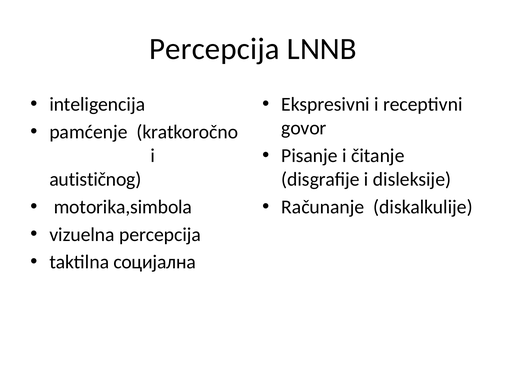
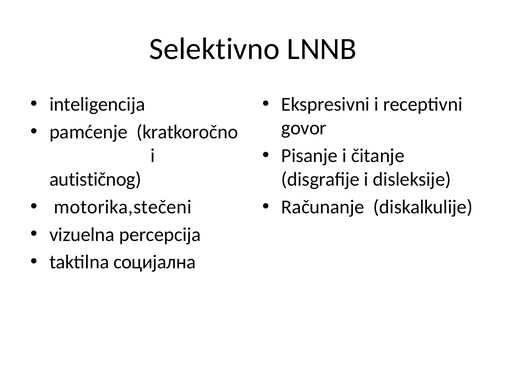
Percepcija at (214, 49): Percepcija -> Selektivno
motorika,simbola: motorika,simbola -> motorika,stečeni
